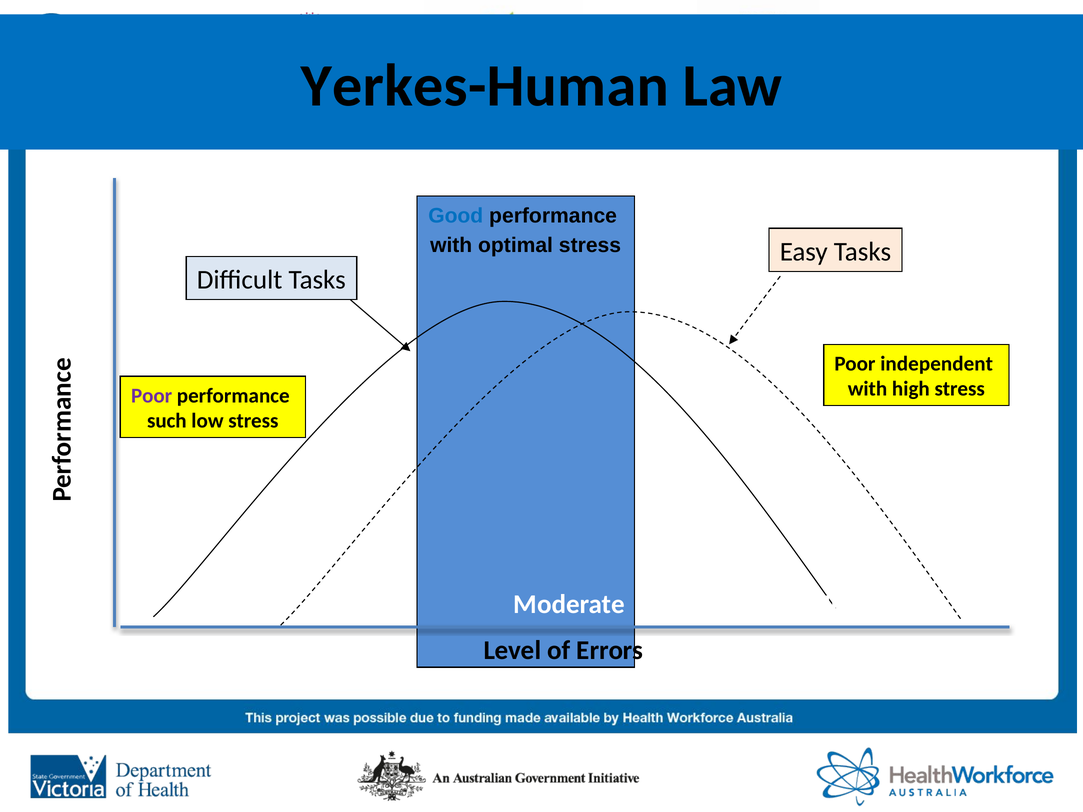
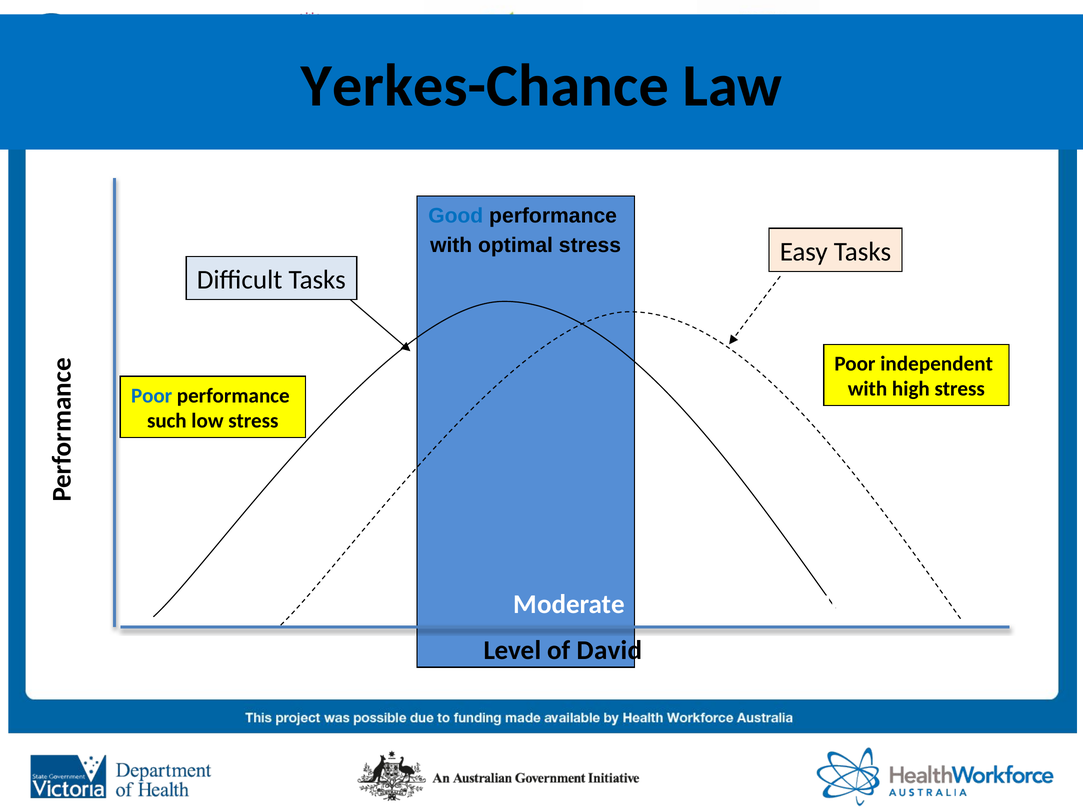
Yerkes-Human: Yerkes-Human -> Yerkes-Chance
Poor at (152, 396) colour: purple -> blue
Errors: Errors -> David
